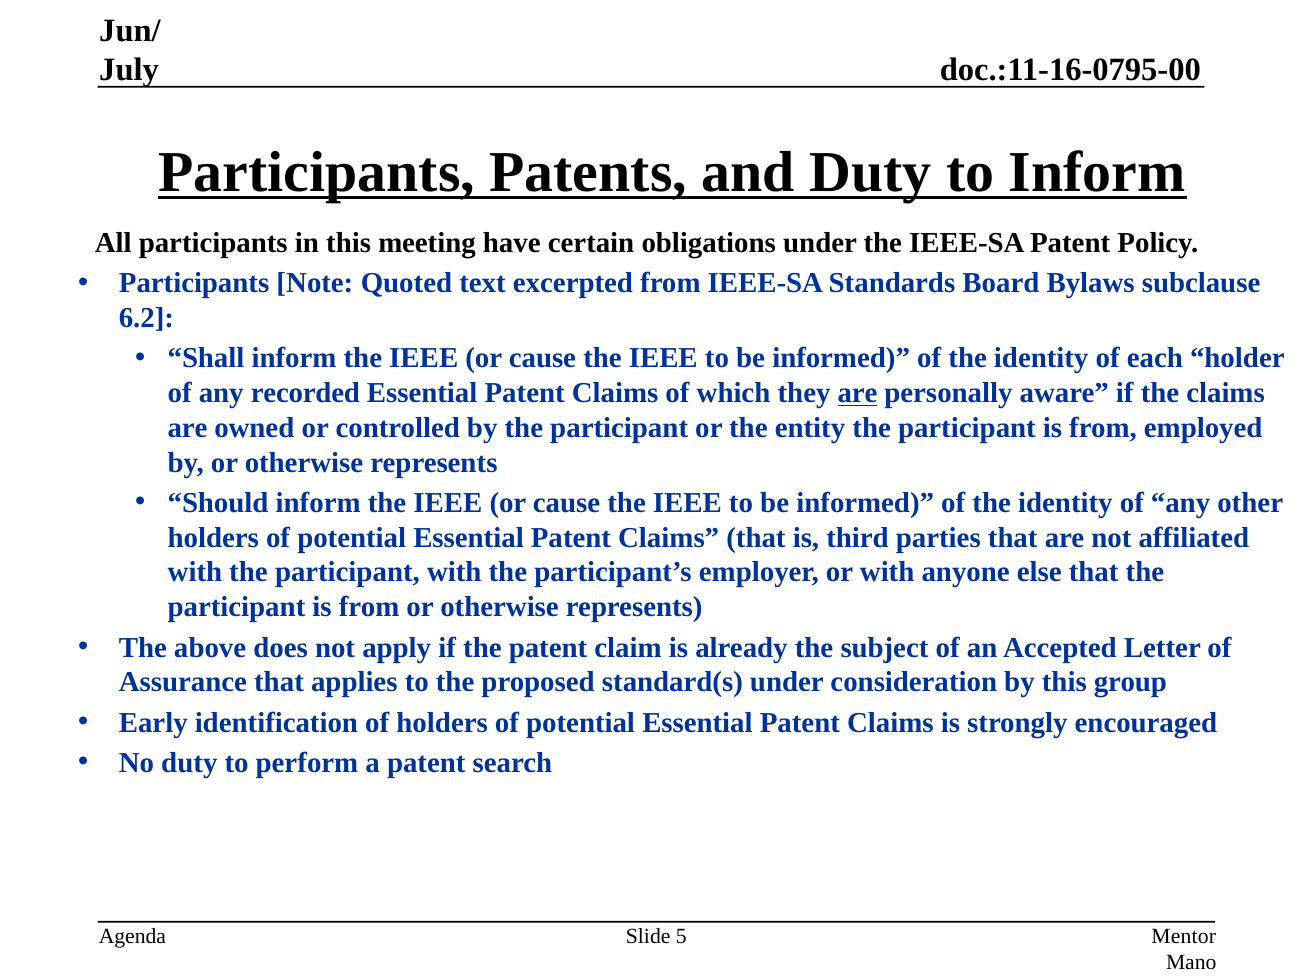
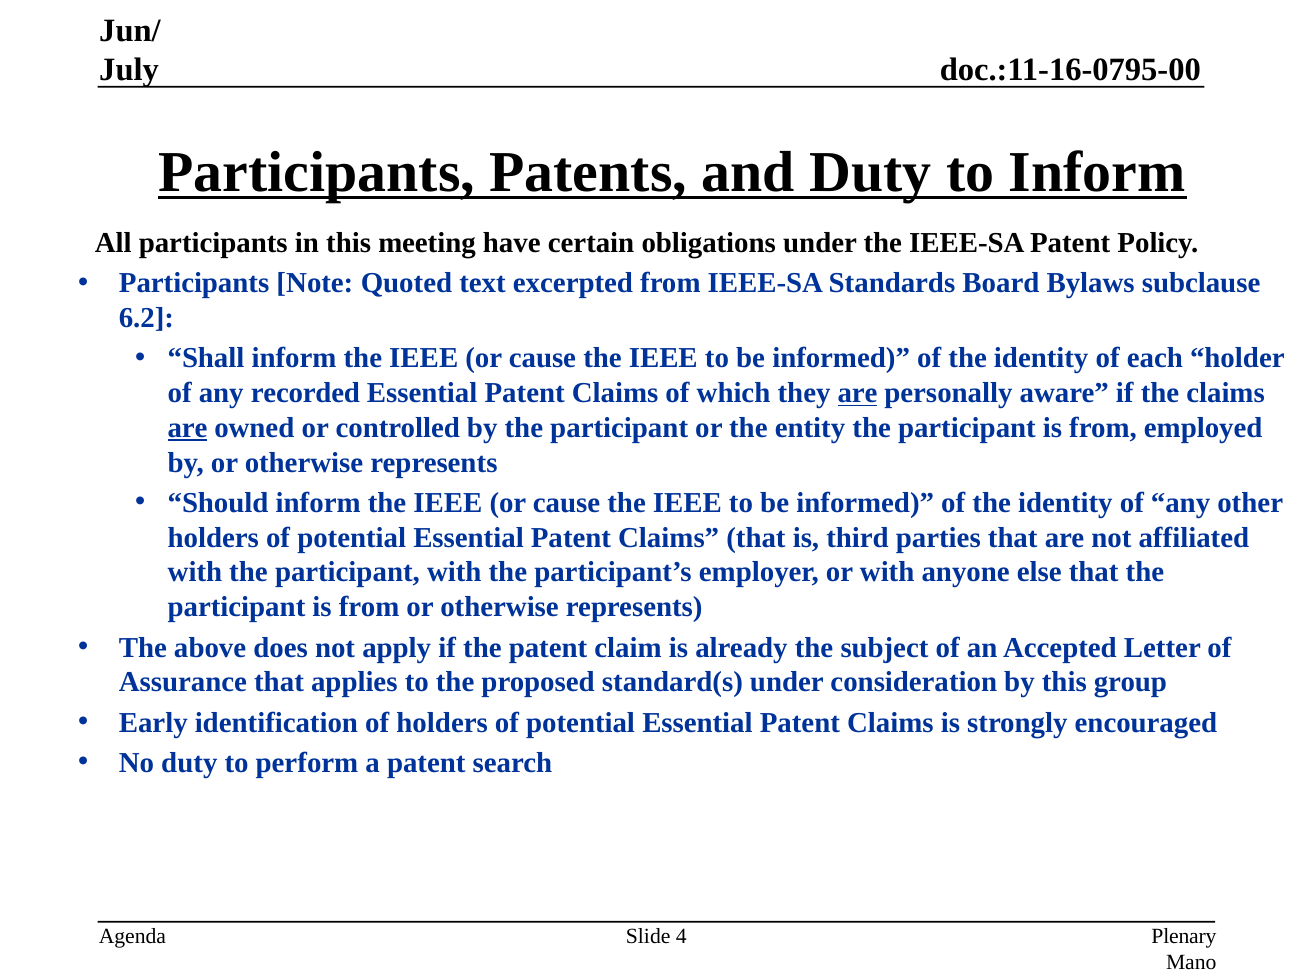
are at (188, 428) underline: none -> present
5: 5 -> 4
Mentor: Mentor -> Plenary
